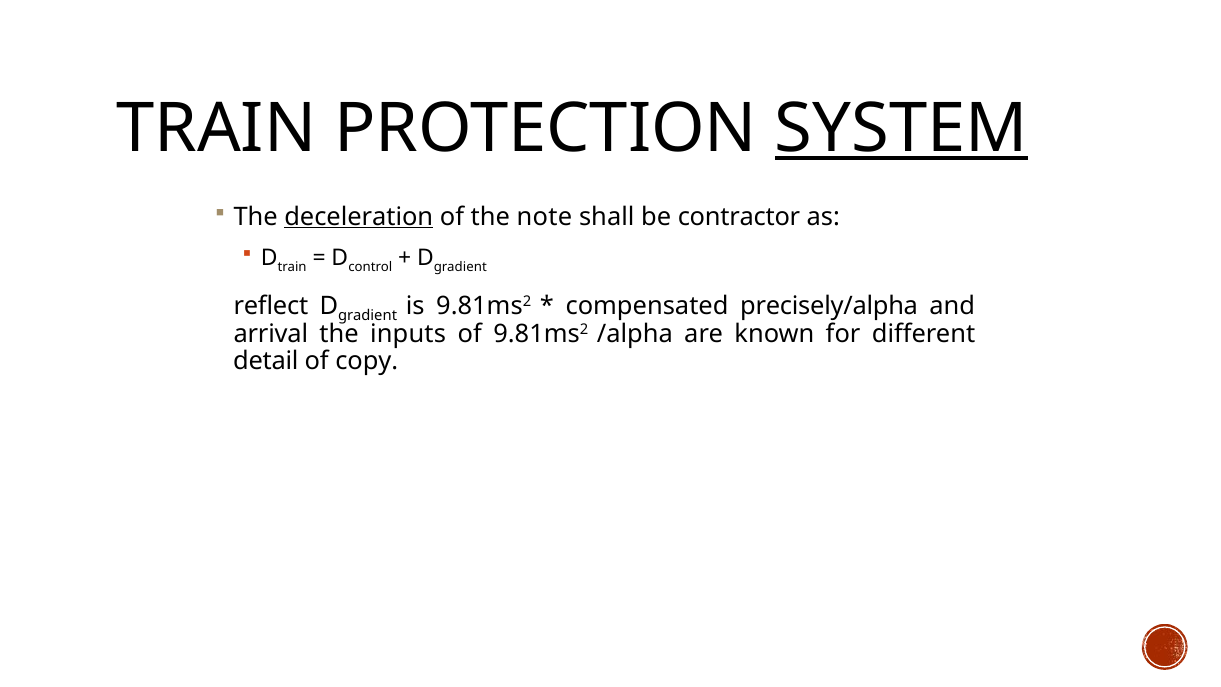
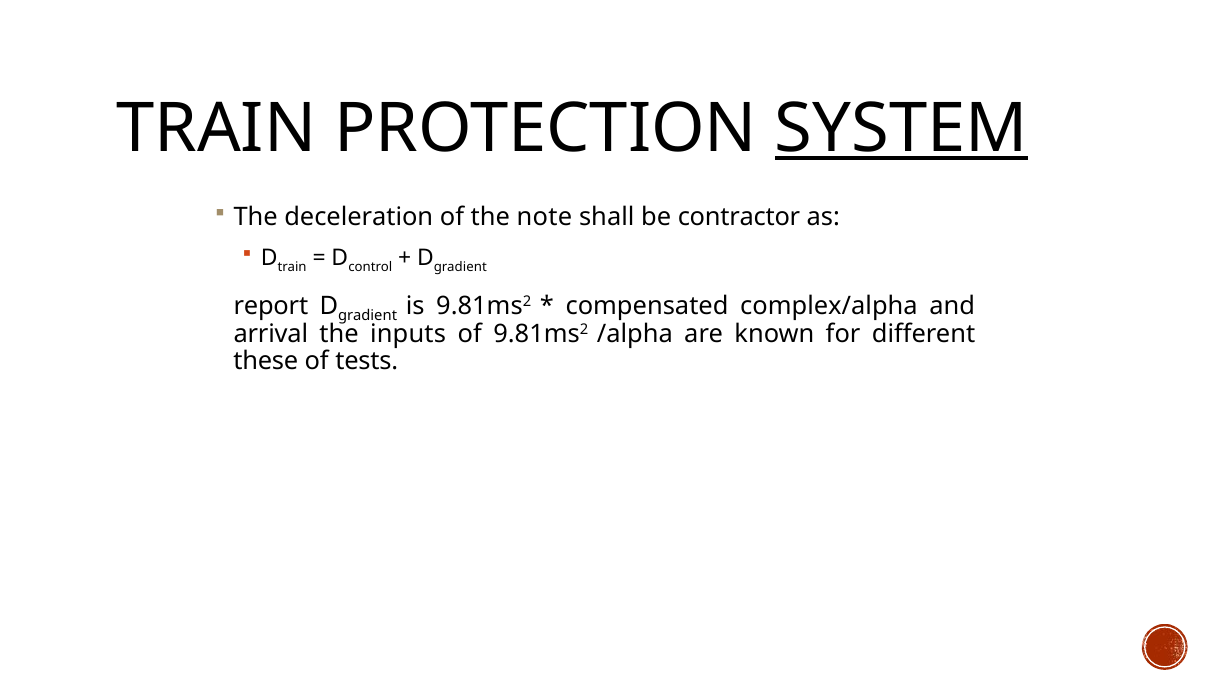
deceleration underline: present -> none
reflect: reflect -> report
precisely/alpha: precisely/alpha -> complex/alpha
detail: detail -> these
copy: copy -> tests
